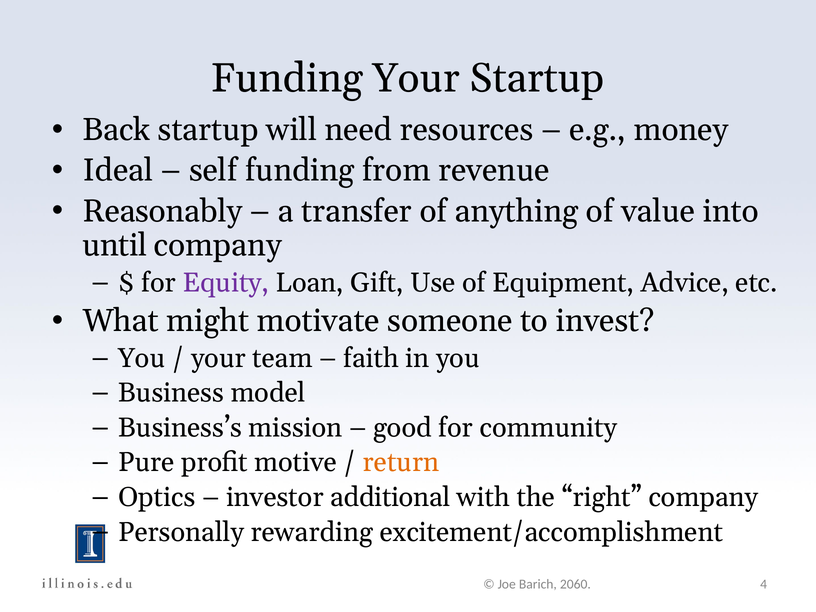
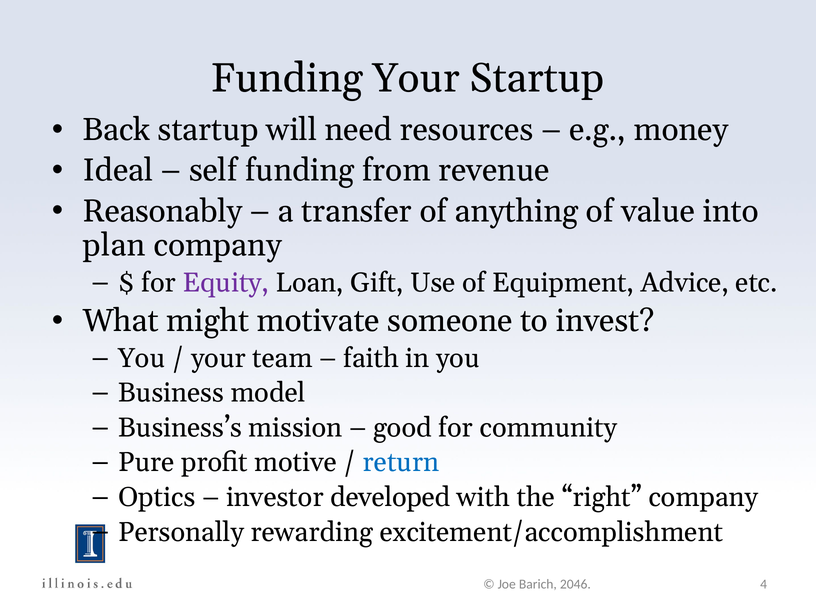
until: until -> plan
return colour: orange -> blue
additional: additional -> developed
2060: 2060 -> 2046
